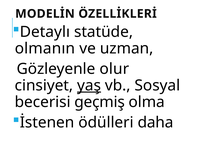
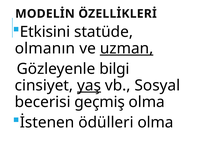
Detaylı: Detaylı -> Etkisini
uzman underline: none -> present
olur: olur -> bilgi
ödülleri daha: daha -> olma
